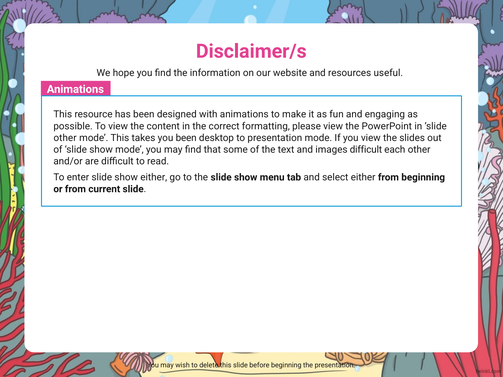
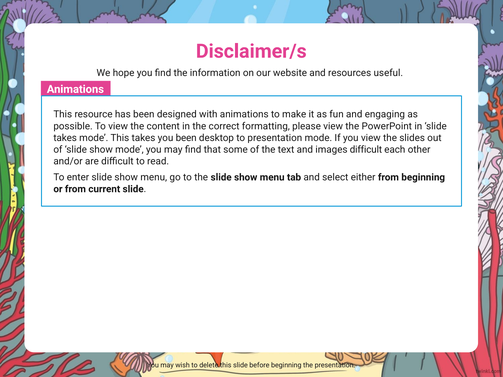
other at (65, 138): other -> takes
enter slide show either: either -> menu
